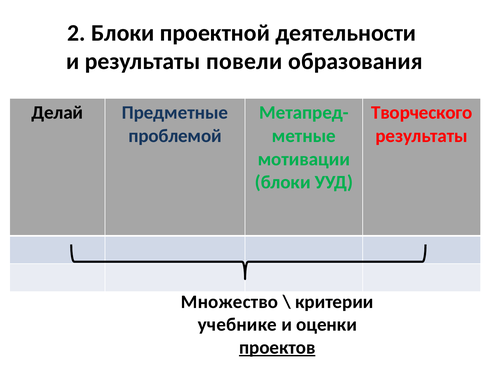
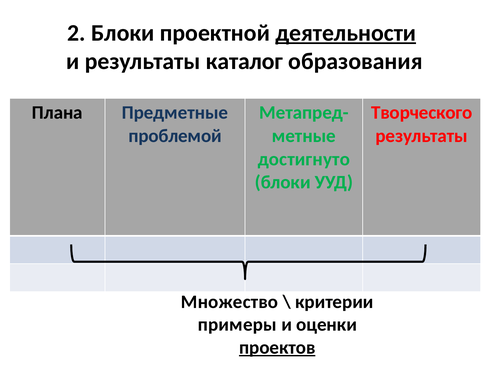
деятельности underline: none -> present
повели: повели -> каталог
Делай: Делай -> Плана
мотивации: мотивации -> достигнуто
учебнике: учебнике -> примеры
